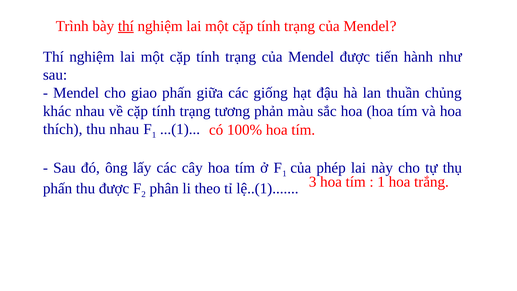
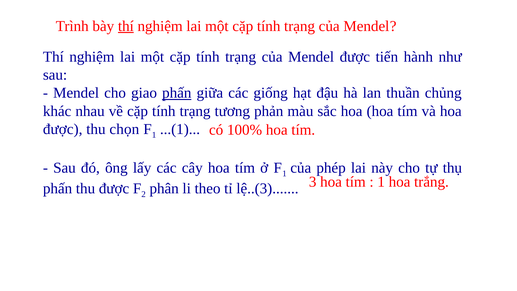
phấn at (177, 93) underline: none -> present
thích at (63, 129): thích -> được
thu nhau: nhau -> chọn
lệ..(1: lệ..(1 -> lệ..(3
